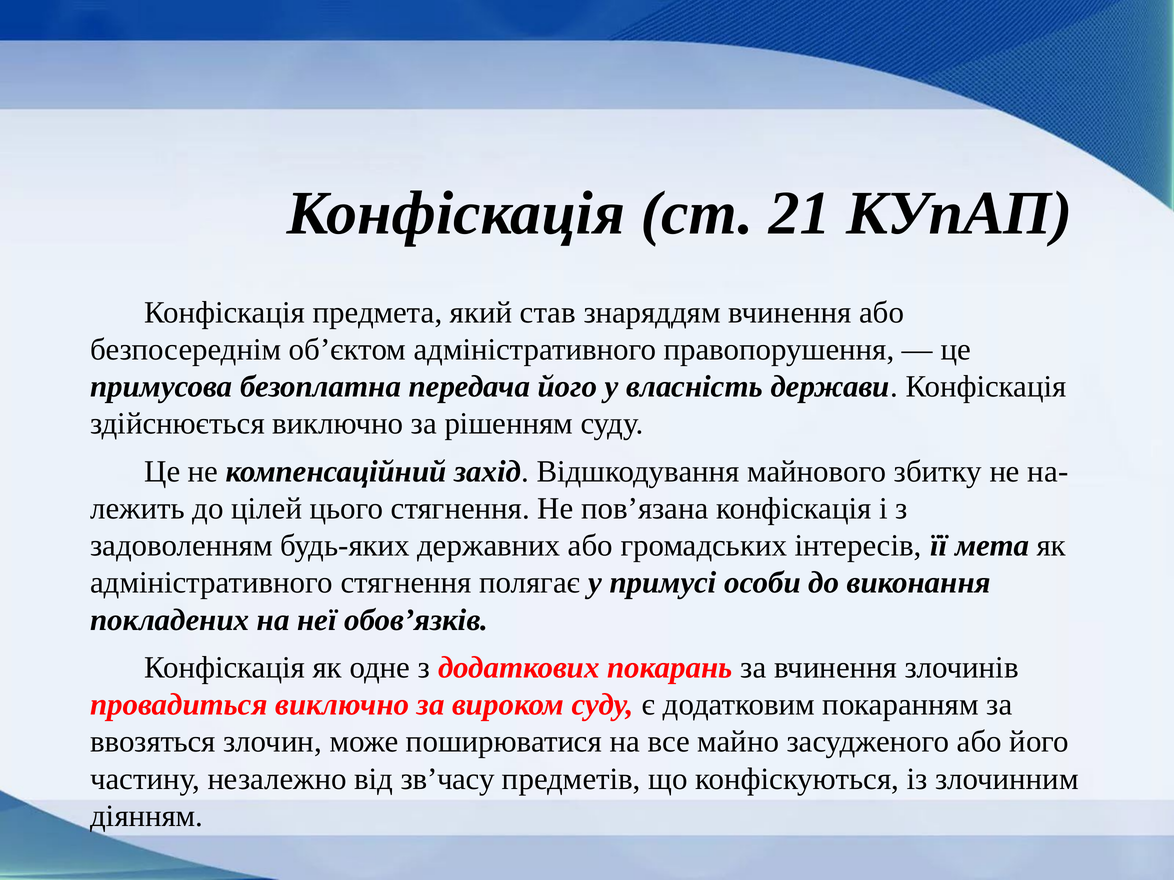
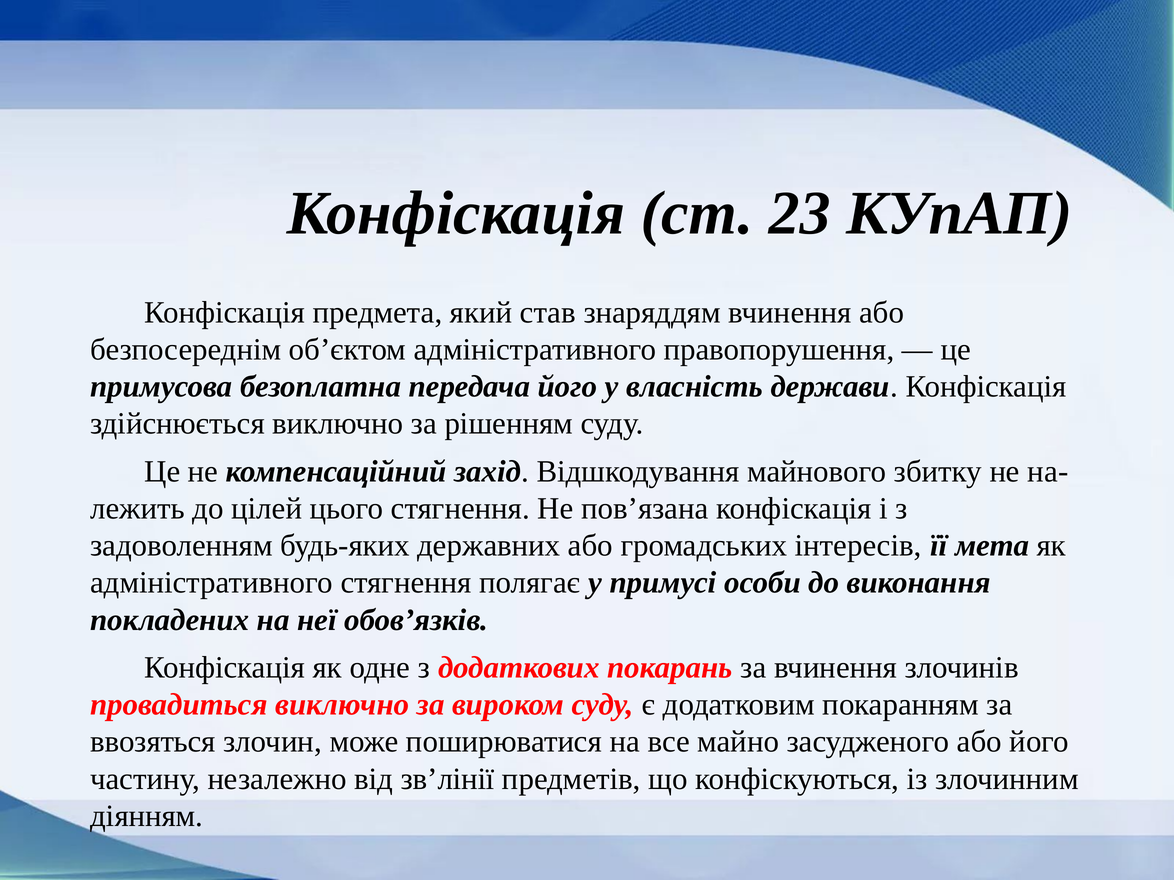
21: 21 -> 23
зв’часу: зв’часу -> зв’лінії
